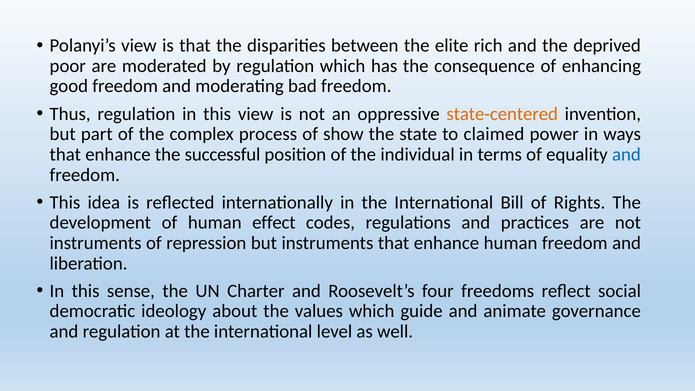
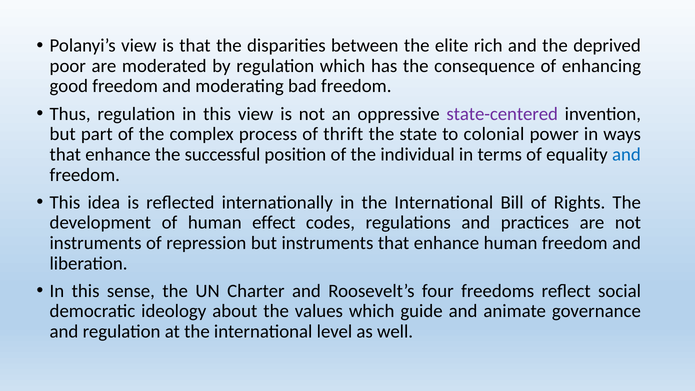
state-centered colour: orange -> purple
show: show -> thrift
claimed: claimed -> colonial
